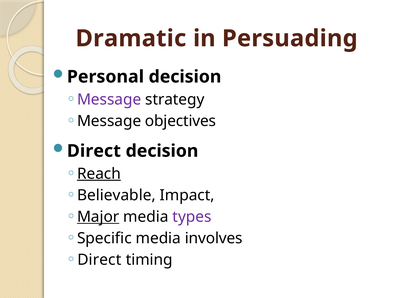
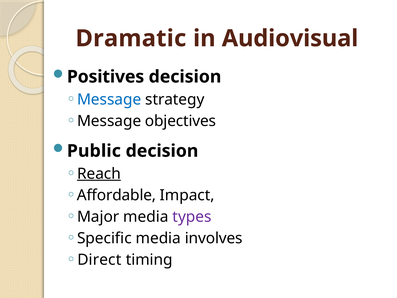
Persuading: Persuading -> Audiovisual
Personal: Personal -> Positives
Message at (109, 99) colour: purple -> blue
Direct at (94, 151): Direct -> Public
Believable: Believable -> Affordable
Major underline: present -> none
